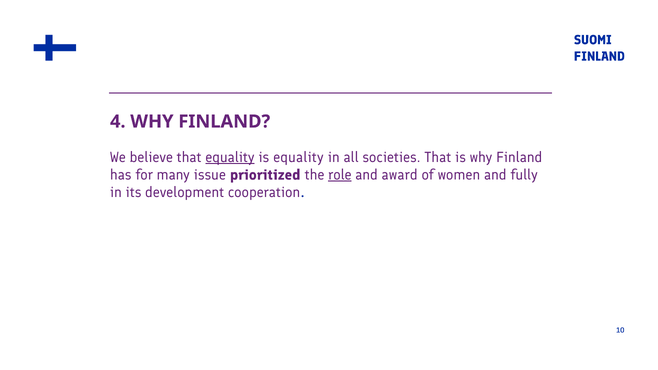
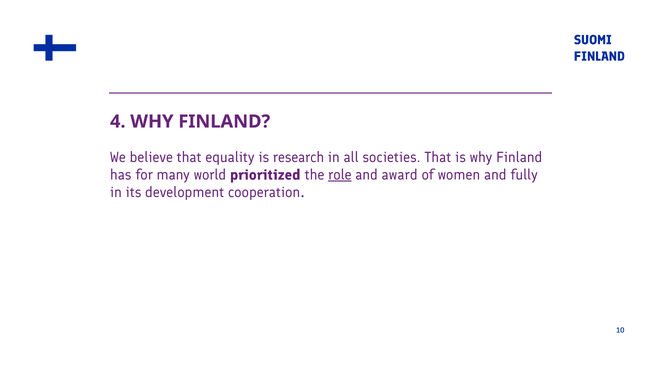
equality at (230, 157) underline: present -> none
is equality: equality -> research
issue: issue -> world
